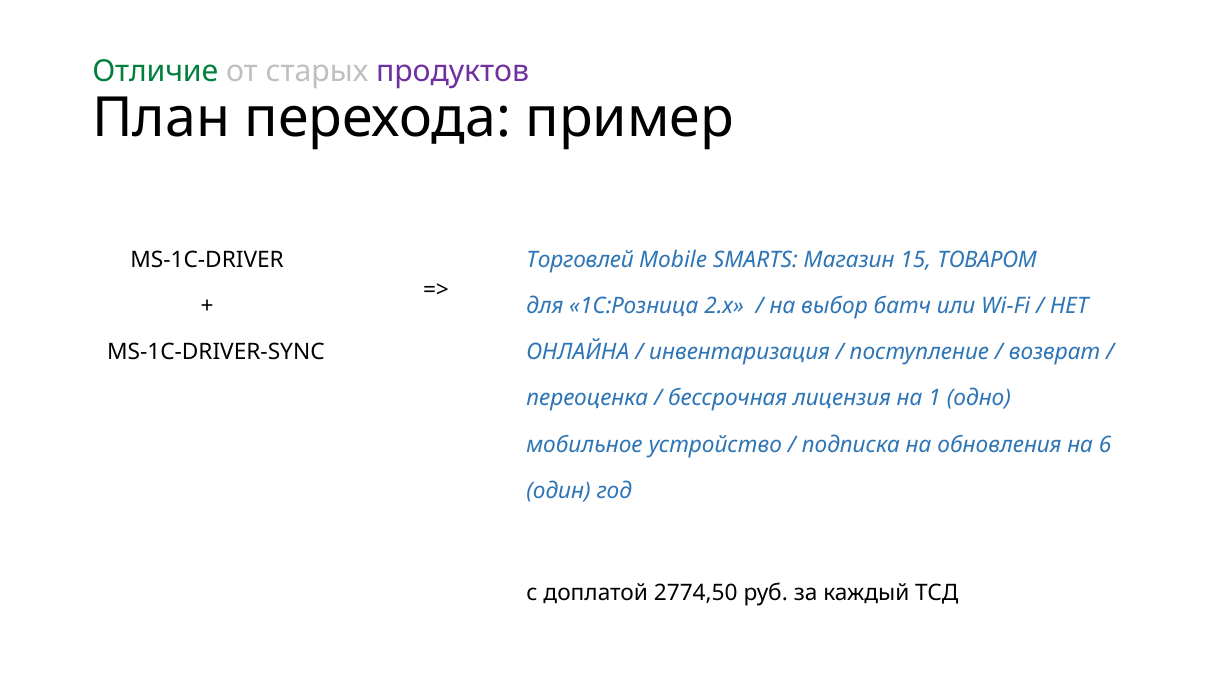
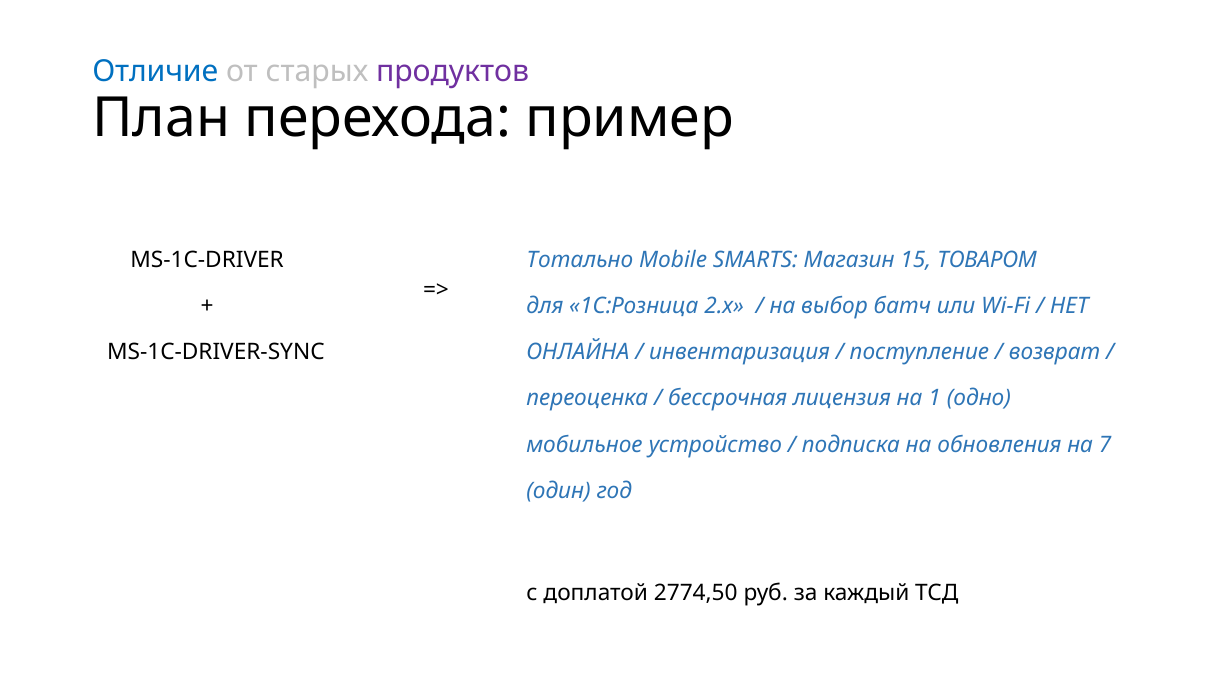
Отличие colour: green -> blue
Торговлей: Торговлей -> Тотально
6: 6 -> 7
